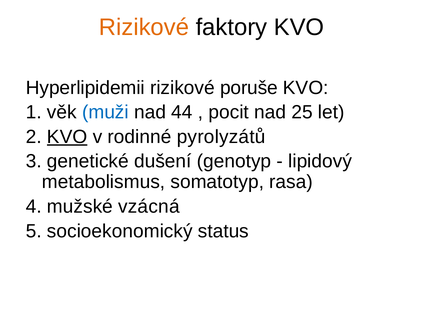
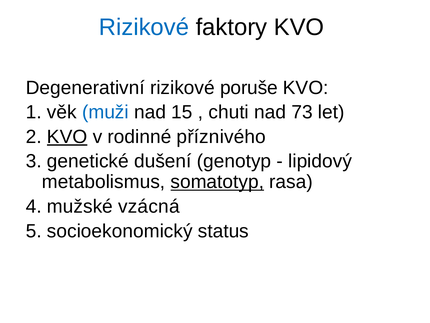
Rizikové at (144, 27) colour: orange -> blue
Hyperlipidemii: Hyperlipidemii -> Degenerativní
44: 44 -> 15
pocit: pocit -> chuti
25: 25 -> 73
pyrolyzátů: pyrolyzátů -> příznivého
somatotyp underline: none -> present
